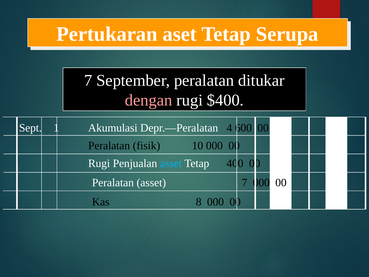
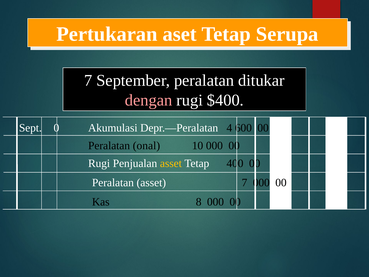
1: 1 -> 0
fisik: fisik -> onal
asset at (171, 163) colour: light blue -> yellow
